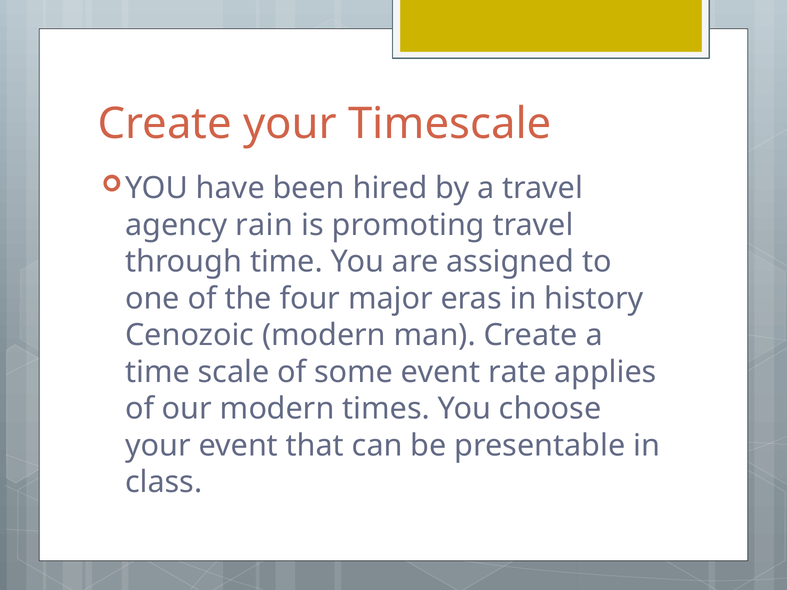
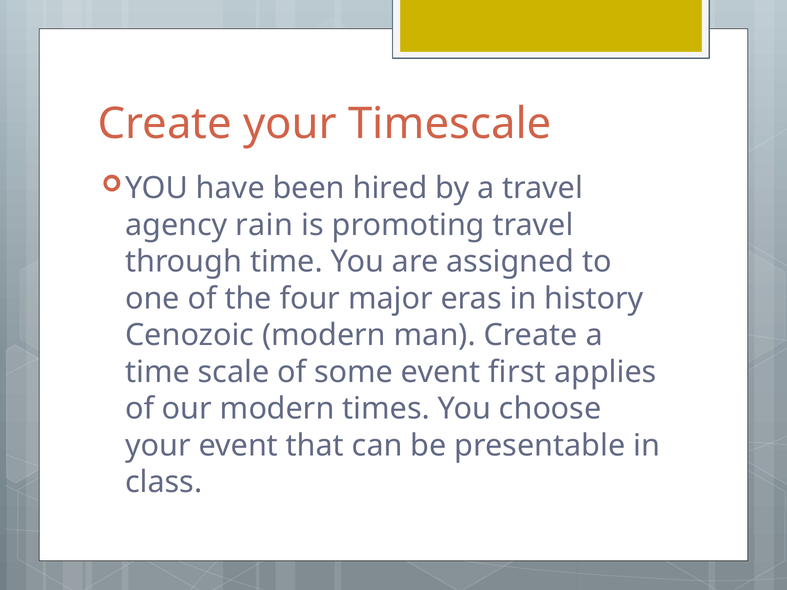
rate: rate -> first
